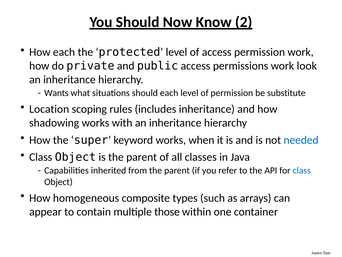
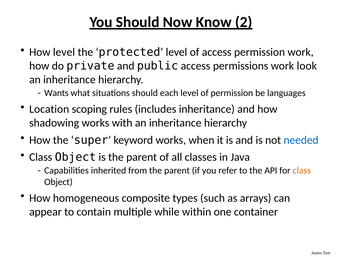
How each: each -> level
substitute: substitute -> languages
class at (302, 170) colour: blue -> orange
those: those -> while
